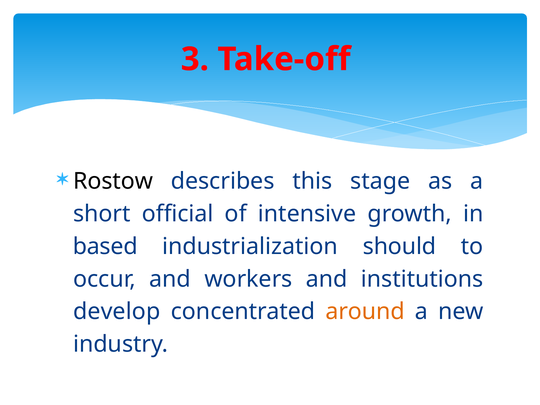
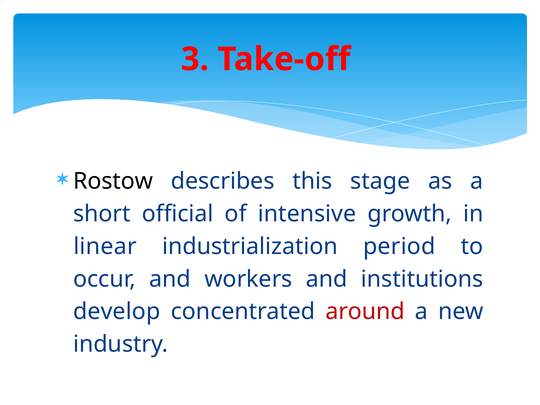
based: based -> linear
should: should -> period
around colour: orange -> red
